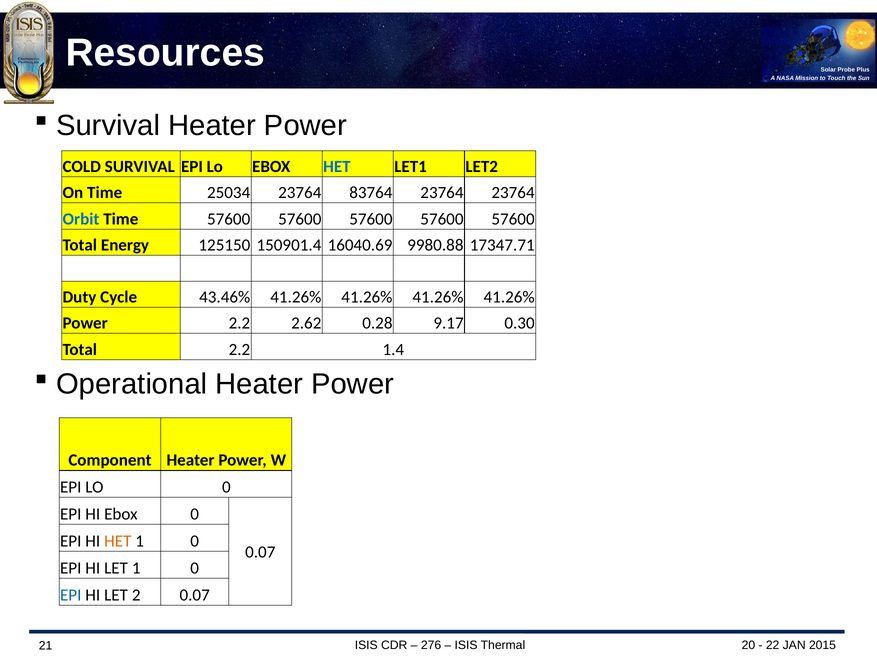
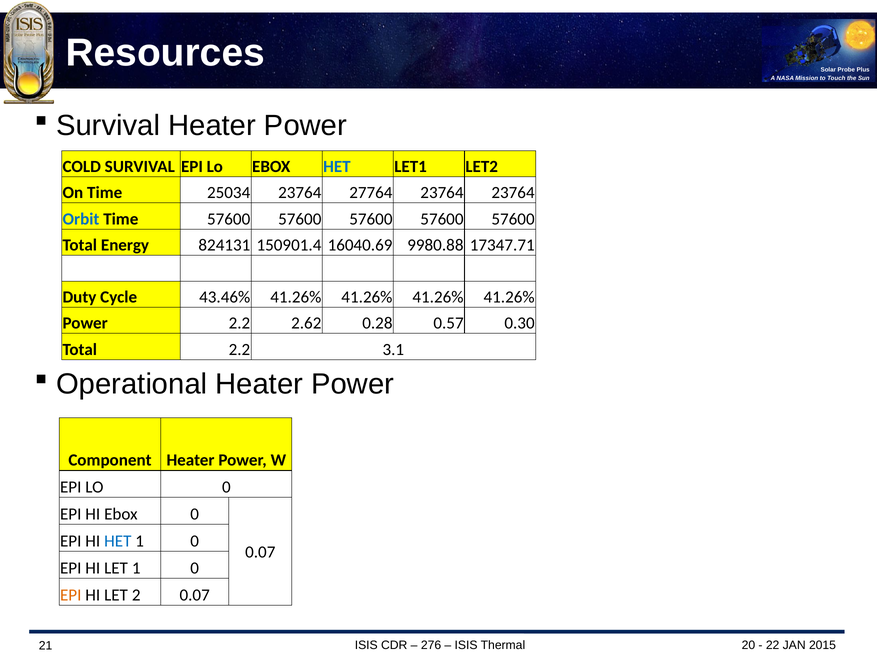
83764: 83764 -> 27764
125150: 125150 -> 824131
9.17: 9.17 -> 0.57
1.4: 1.4 -> 3.1
HET at (118, 542) colour: orange -> blue
EPI at (71, 596) colour: blue -> orange
